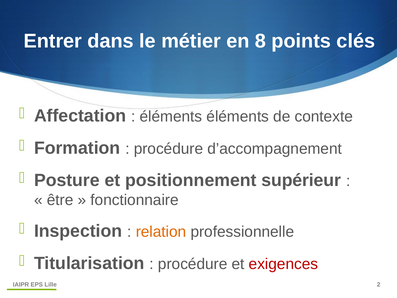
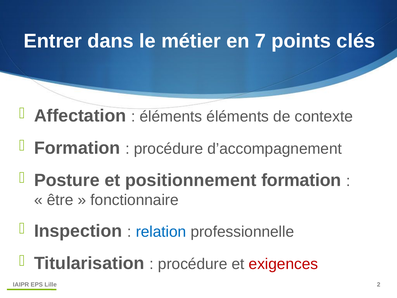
8: 8 -> 7
positionnement supérieur: supérieur -> formation
relation colour: orange -> blue
